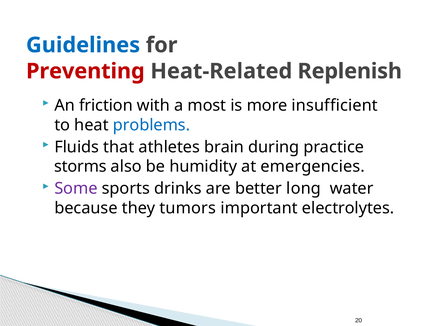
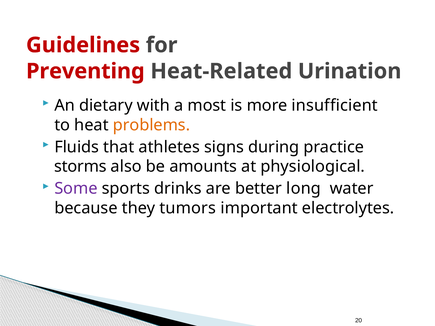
Guidelines colour: blue -> red
Replenish: Replenish -> Urination
friction: friction -> dietary
problems colour: blue -> orange
brain: brain -> signs
humidity: humidity -> amounts
emergencies: emergencies -> physiological
